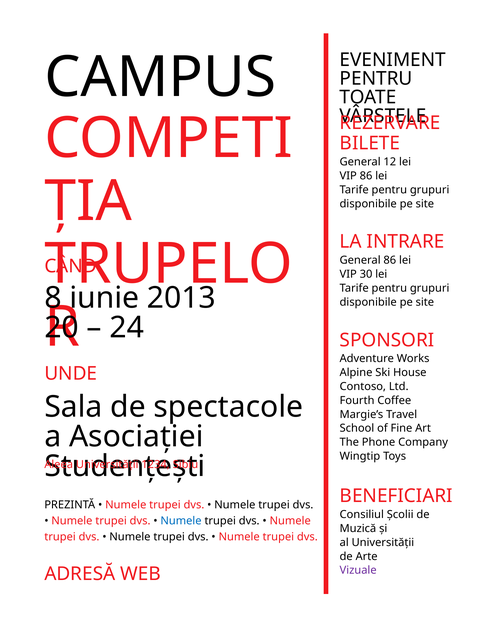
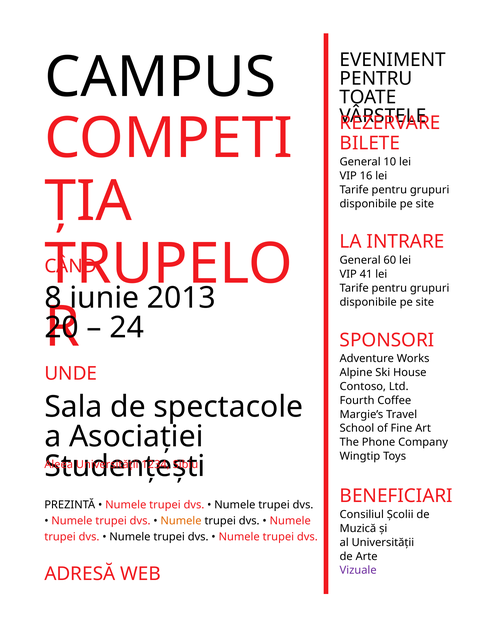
12: 12 -> 10
VIP 86: 86 -> 16
General 86: 86 -> 60
30: 30 -> 41
Numele at (181, 521) colour: blue -> orange
